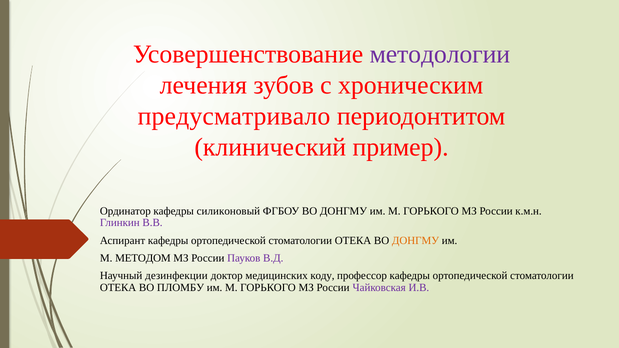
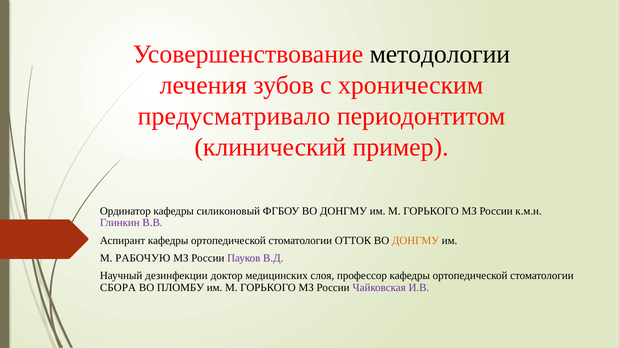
методологии colour: purple -> black
ОТЕКА at (353, 241): ОТЕКА -> ОТТОК
МЕТОДОМ: МЕТОДОМ -> РАБОЧУЮ
коду: коду -> слоя
ОТЕКА at (118, 288): ОТЕКА -> СБОРА
